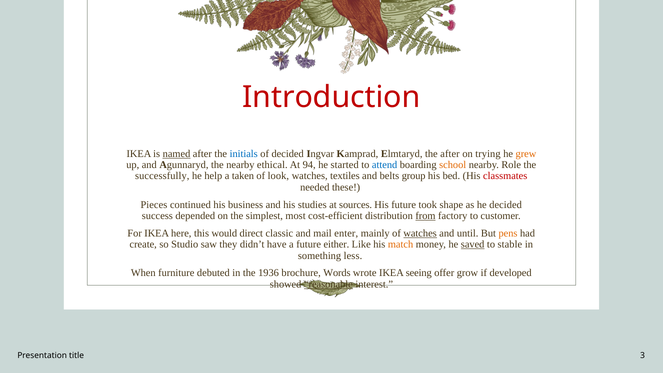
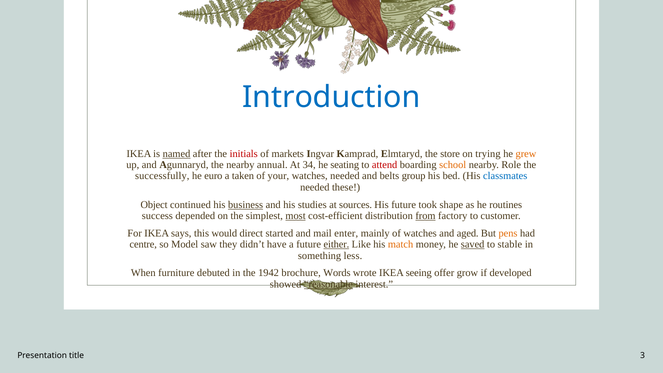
Introduction colour: red -> blue
initials colour: blue -> red
of decided: decided -> markets
the after: after -> store
ethical: ethical -> annual
94: 94 -> 34
started: started -> seating
attend colour: blue -> red
help: help -> euro
look: look -> your
watches textiles: textiles -> needed
classmates colour: red -> blue
Pieces: Pieces -> Object
business underline: none -> present
he decided: decided -> routines
most underline: none -> present
here: here -> says
classic: classic -> started
watches at (420, 233) underline: present -> none
until: until -> aged
create: create -> centre
Studio: Studio -> Model
either underline: none -> present
1936: 1936 -> 1942
